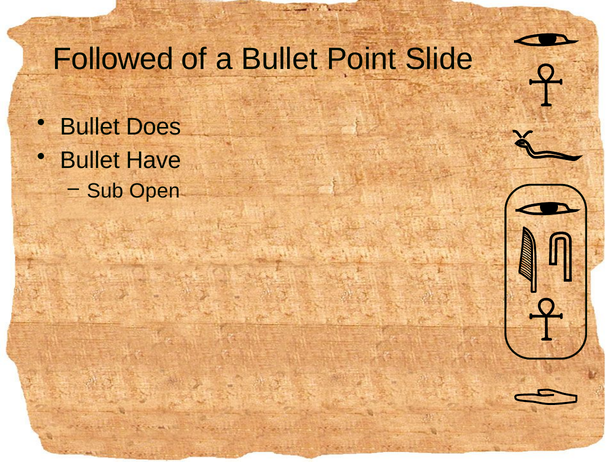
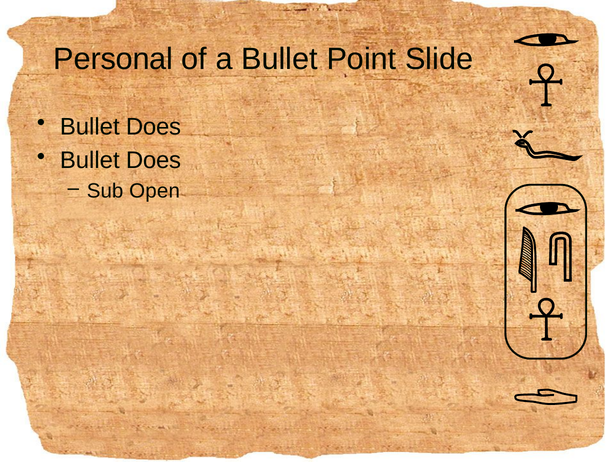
Followed: Followed -> Personal
Have at (154, 160): Have -> Does
